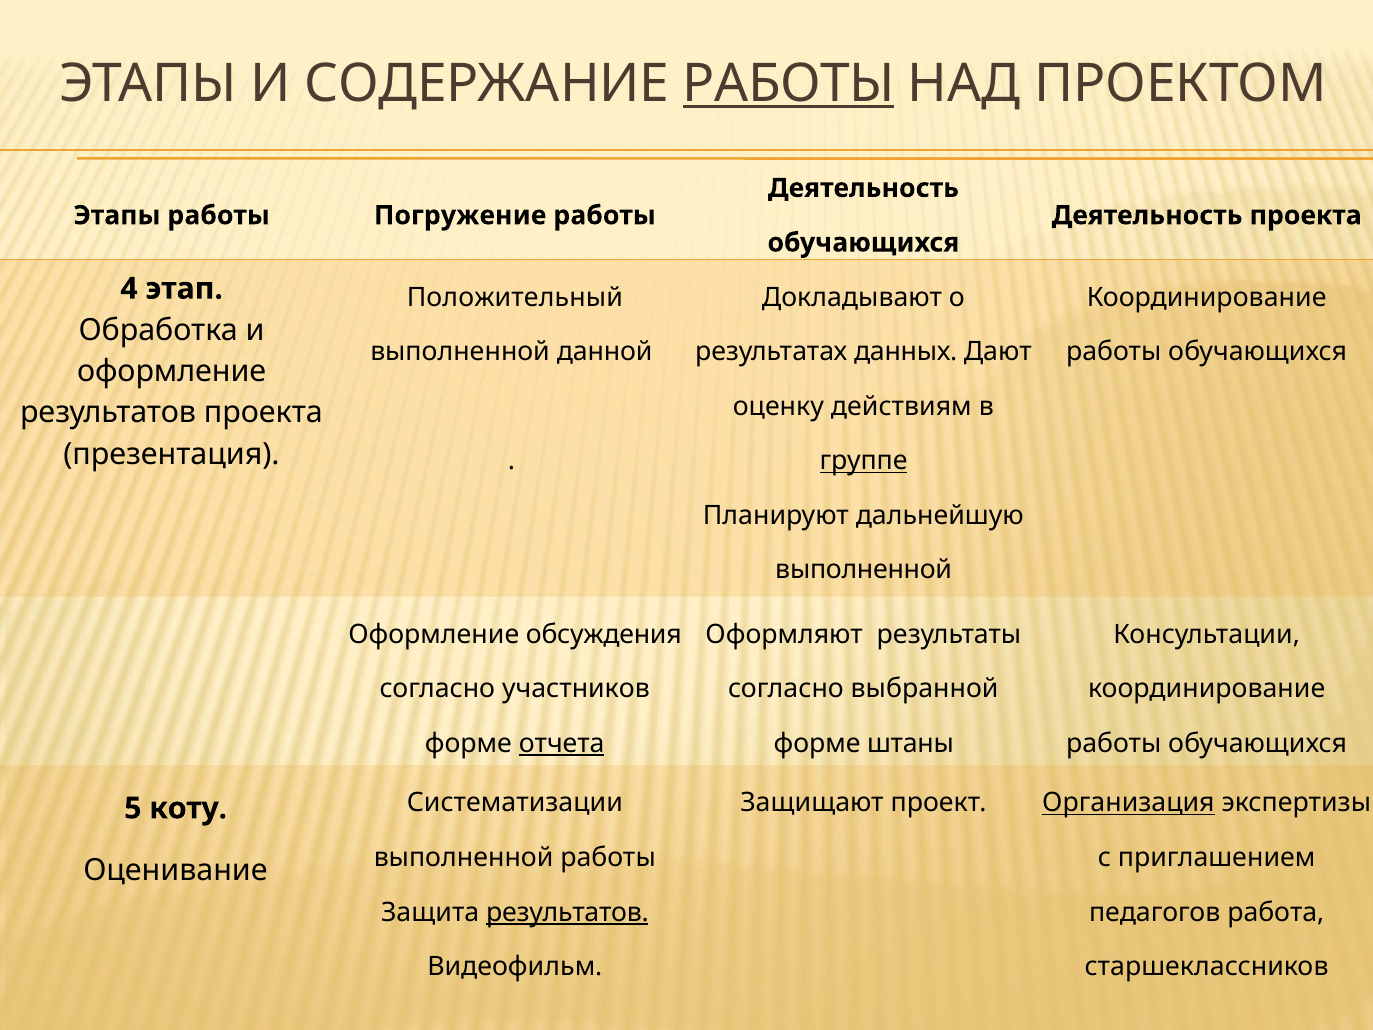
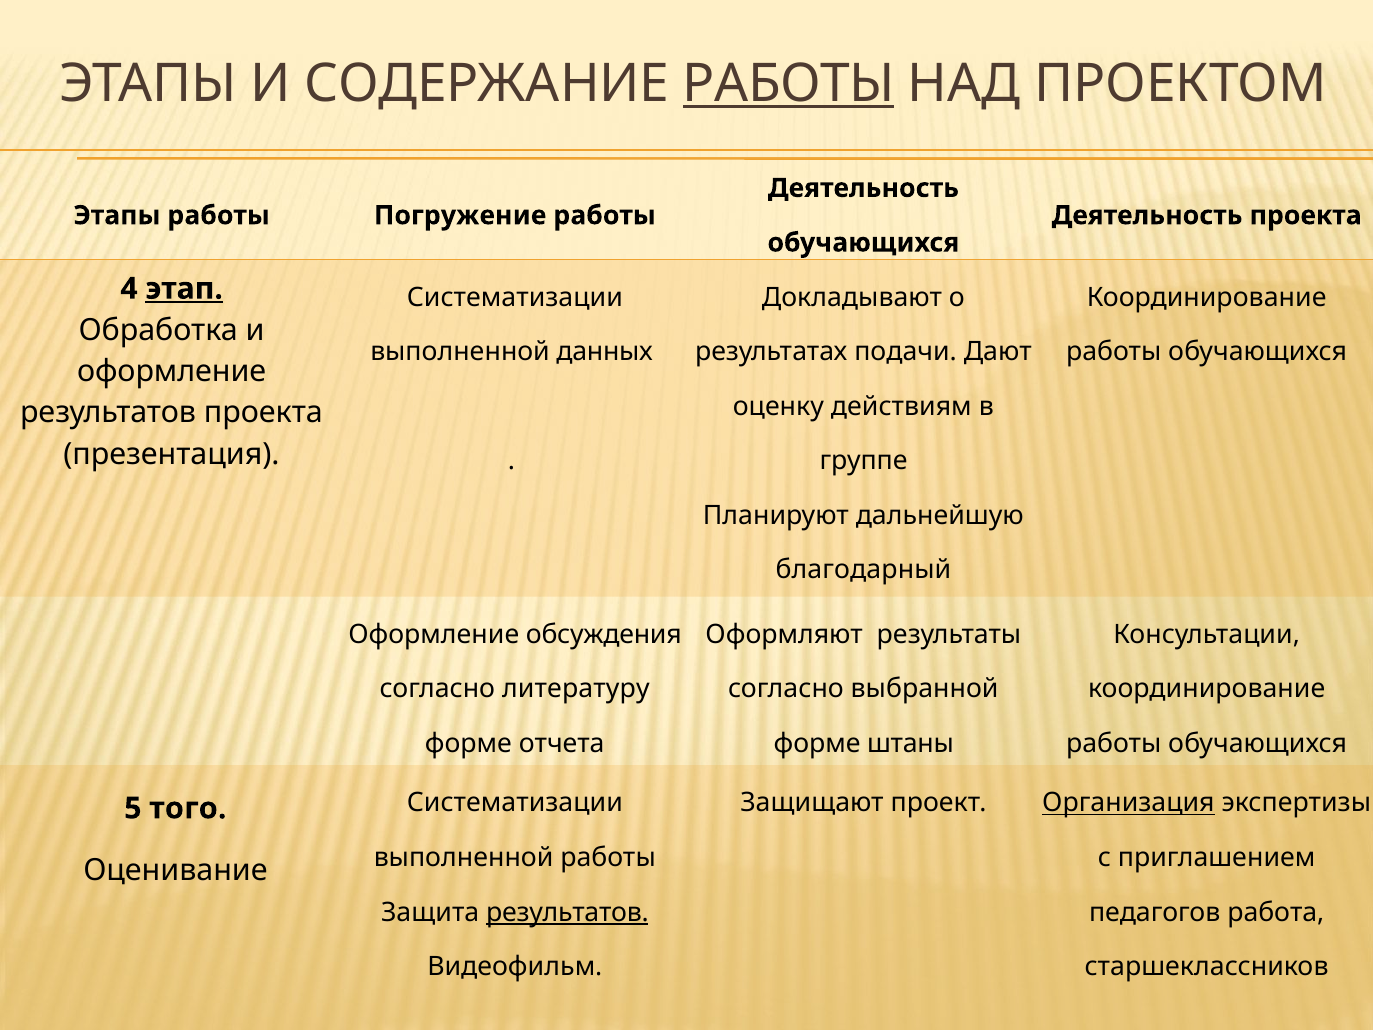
этап underline: none -> present
Положительный at (515, 297): Положительный -> Систематизации
данной: данной -> данных
данных: данных -> подачи
группе underline: present -> none
выполненной at (864, 570): выполненной -> благодарный
участников: участников -> литературу
отчета underline: present -> none
коту: коту -> того
